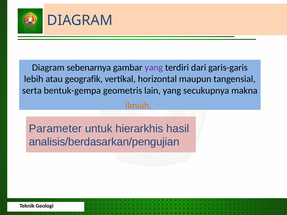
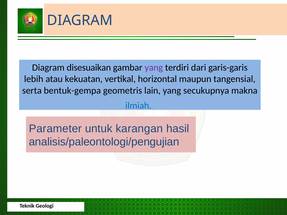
sebenarnya: sebenarnya -> disesuaikan
geografik: geografik -> kekuatan
ilmiah colour: orange -> blue
hierarkhis: hierarkhis -> karangan
analisis/berdasarkan/pengujian: analisis/berdasarkan/pengujian -> analisis/paleontologi/pengujian
